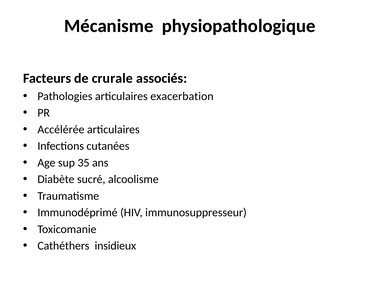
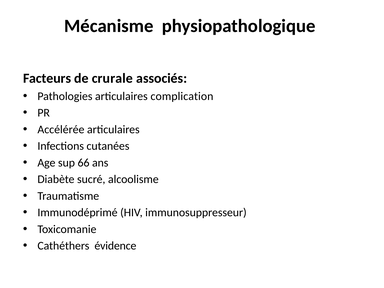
exacerbation: exacerbation -> complication
35: 35 -> 66
insidieux: insidieux -> évidence
